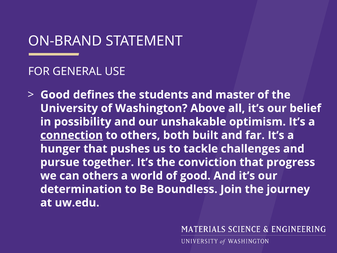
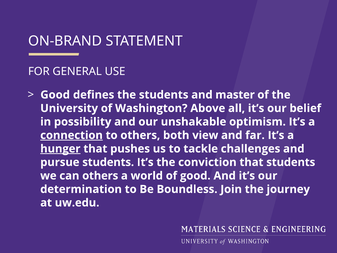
built: built -> view
hunger underline: none -> present
pursue together: together -> students
that progress: progress -> students
